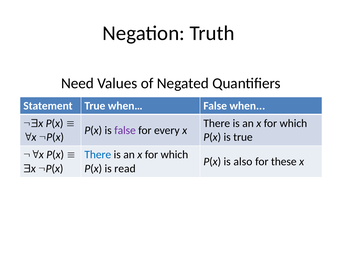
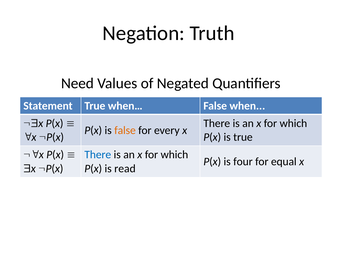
false at (125, 130) colour: purple -> orange
also: also -> four
these: these -> equal
